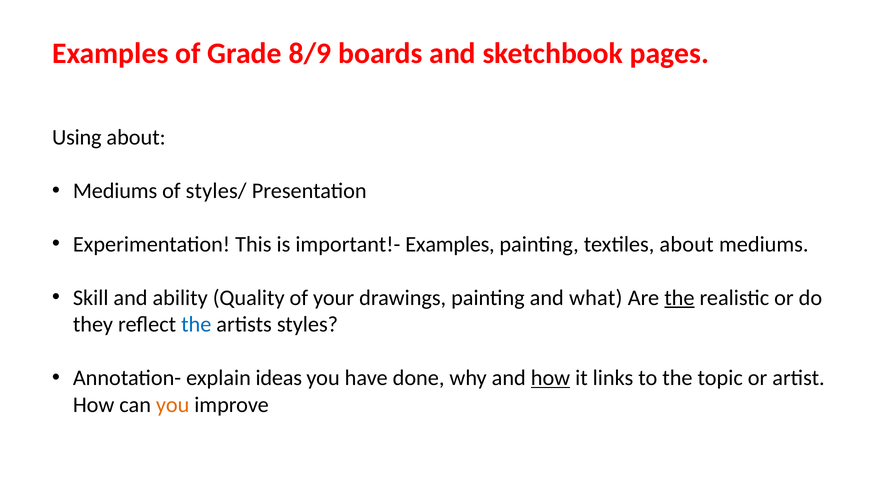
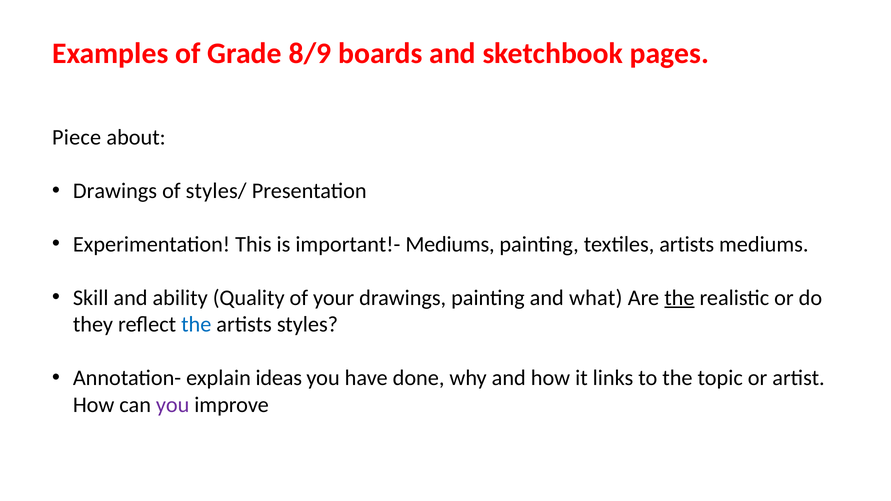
Using: Using -> Piece
Mediums at (115, 191): Mediums -> Drawings
important!- Examples: Examples -> Mediums
textiles about: about -> artists
how at (550, 378) underline: present -> none
you at (173, 405) colour: orange -> purple
